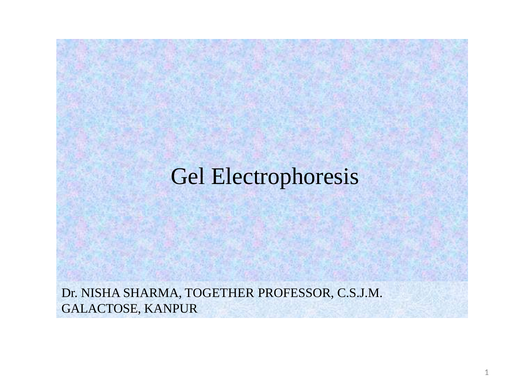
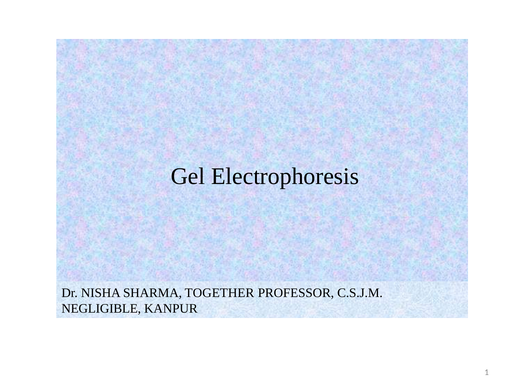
GALACTOSE: GALACTOSE -> NEGLIGIBLE
